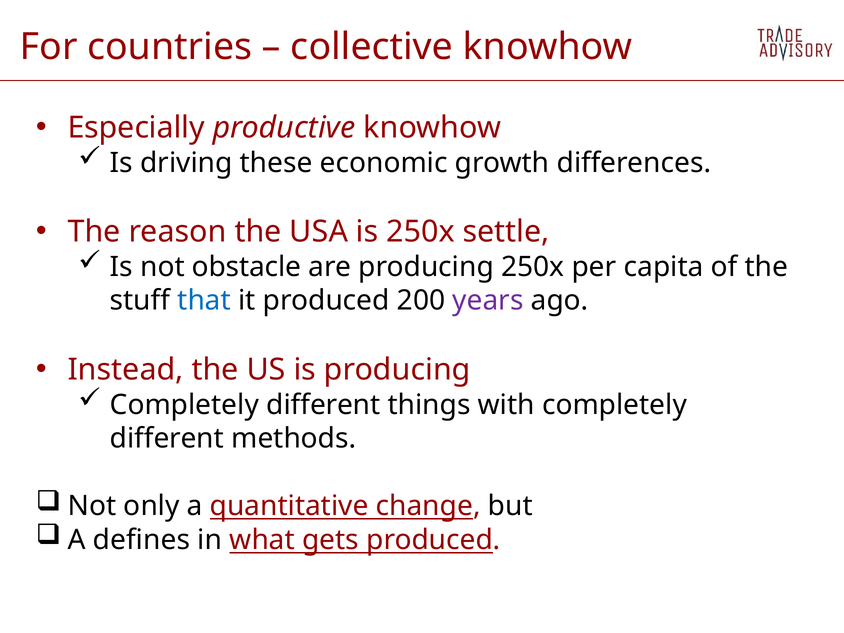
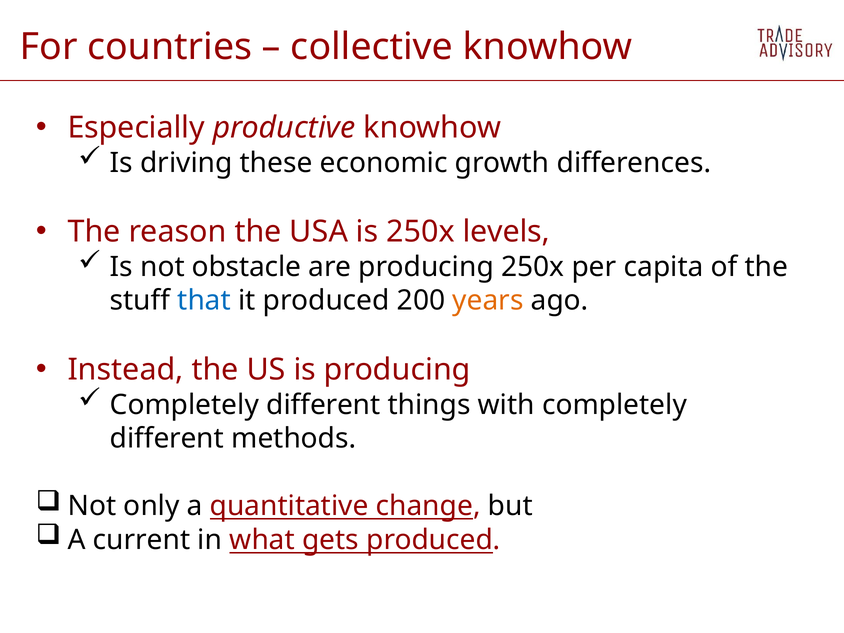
settle: settle -> levels
years colour: purple -> orange
defines: defines -> current
